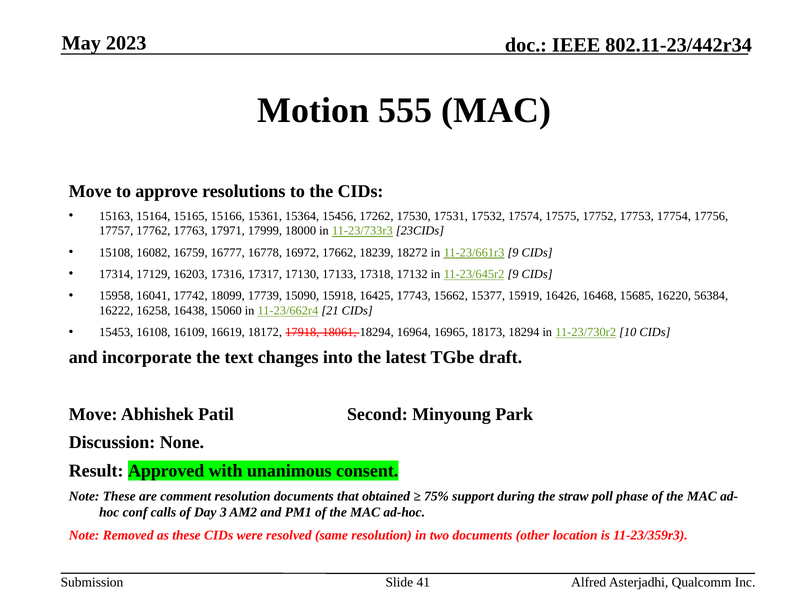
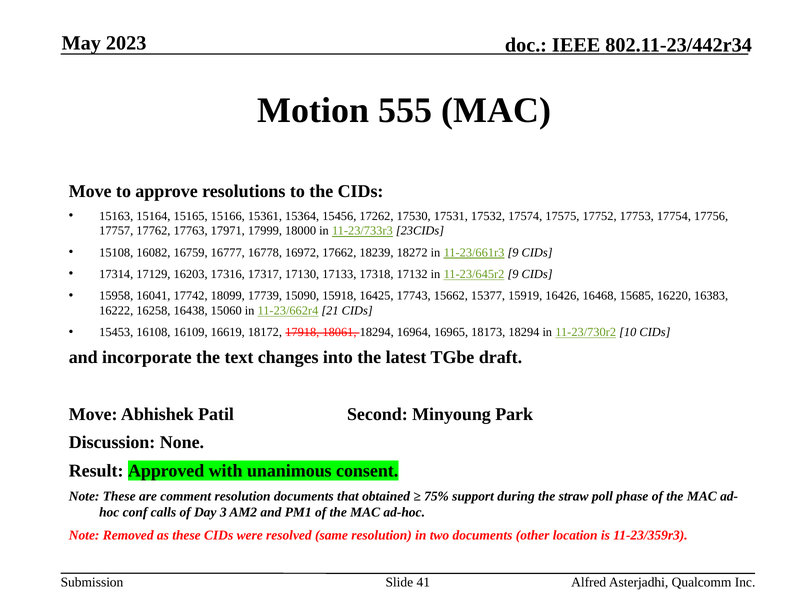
56384: 56384 -> 16383
